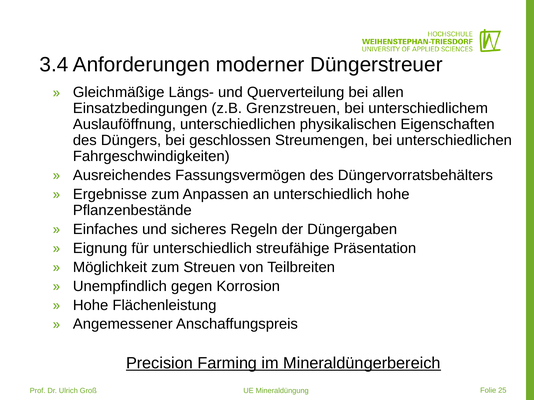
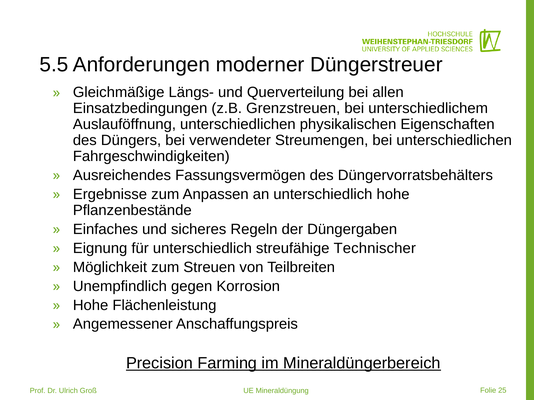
3.4: 3.4 -> 5.5
geschlossen: geschlossen -> verwendeter
Präsentation: Präsentation -> Technischer
